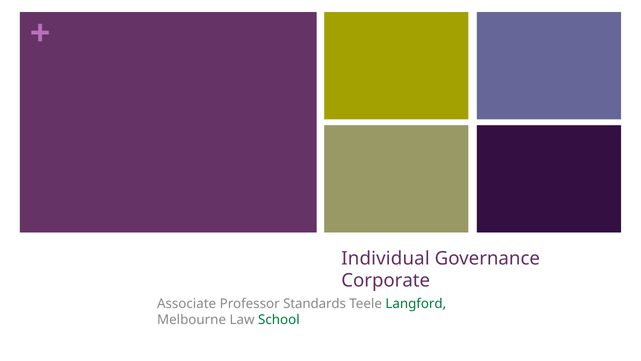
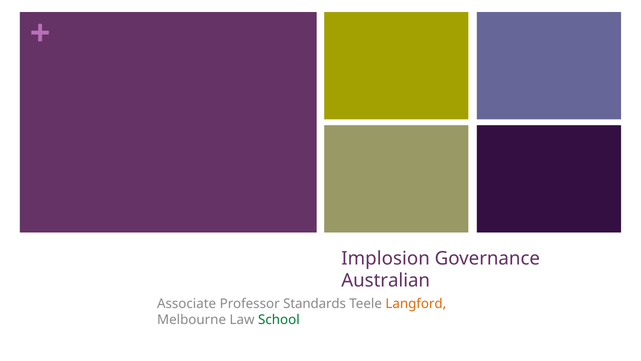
Individual: Individual -> Implosion
Corporate: Corporate -> Australian
Langford colour: green -> orange
